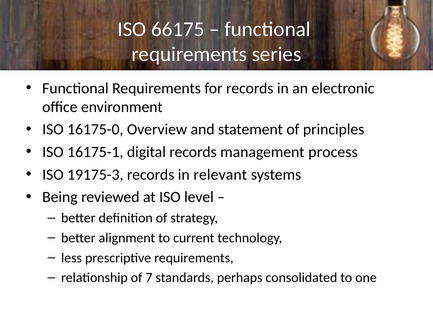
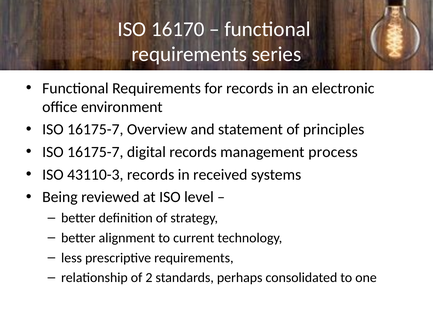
66175: 66175 -> 16170
16175-0 at (95, 130): 16175-0 -> 16175-7
16175-1 at (95, 152): 16175-1 -> 16175-7
19175-3: 19175-3 -> 43110-3
relevant: relevant -> received
7: 7 -> 2
